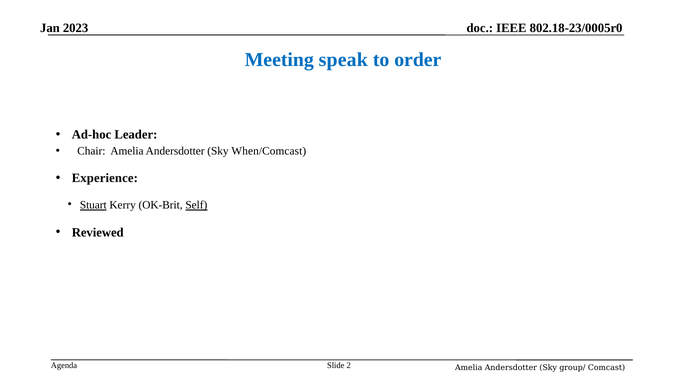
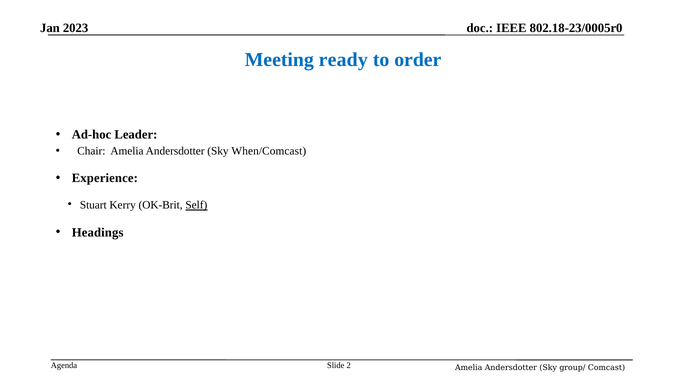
speak: speak -> ready
Stuart underline: present -> none
Reviewed: Reviewed -> Headings
